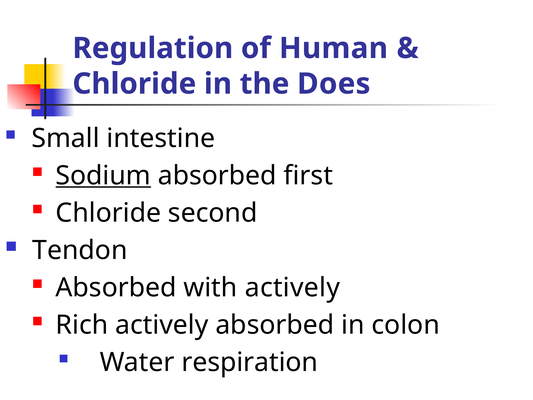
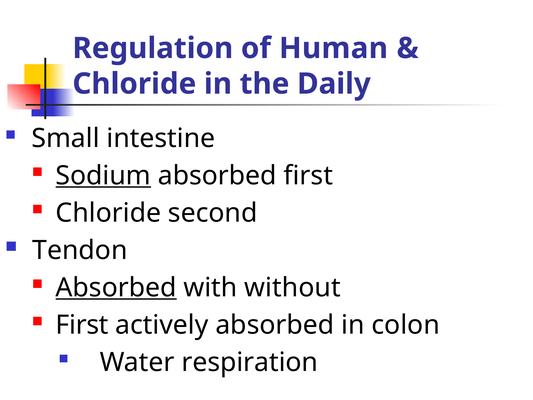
Does: Does -> Daily
Absorbed at (116, 287) underline: none -> present
with actively: actively -> without
Rich at (82, 325): Rich -> First
